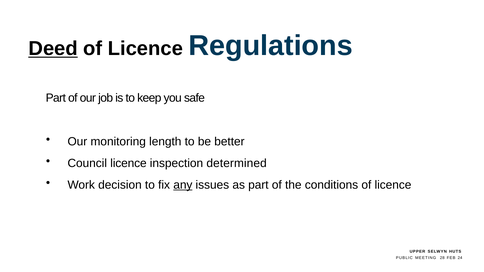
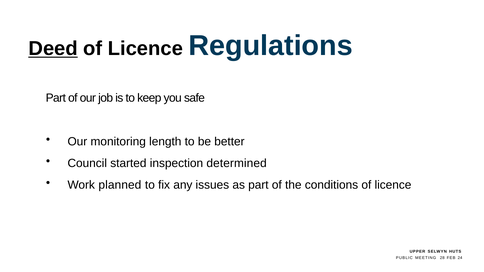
Council licence: licence -> started
decision: decision -> planned
any underline: present -> none
